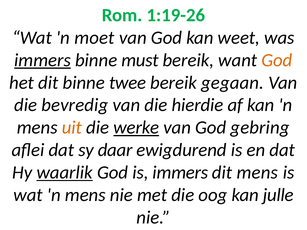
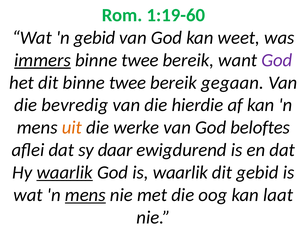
1:19-26: 1:19-26 -> 1:19-60
n moet: moet -> gebid
must at (140, 60): must -> twee
God at (277, 60) colour: orange -> purple
werke underline: present -> none
gebring: gebring -> beloftes
is immers: immers -> waarlik
dit mens: mens -> gebid
mens at (85, 195) underline: none -> present
julle: julle -> laat
